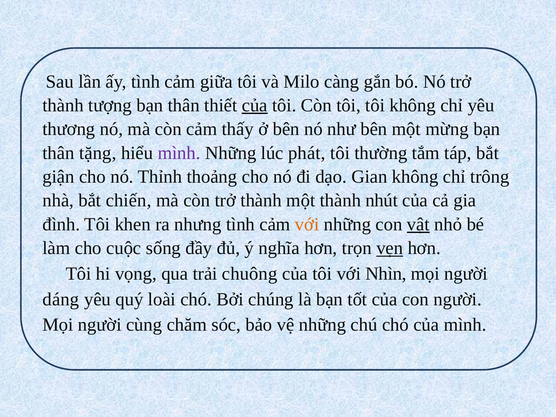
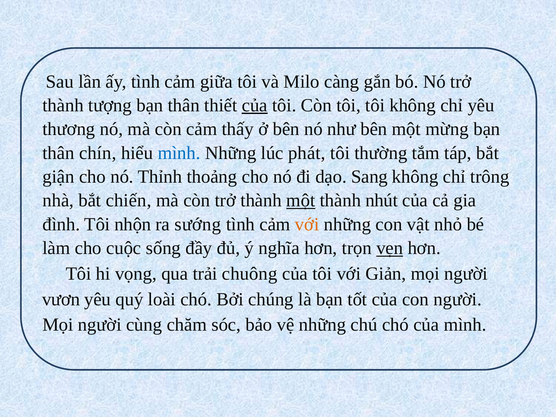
tặng: tặng -> chín
mình at (179, 153) colour: purple -> blue
Gian: Gian -> Sang
một at (301, 201) underline: none -> present
khen: khen -> nhộn
nhưng: nhưng -> sướng
vật underline: present -> none
Nhìn: Nhìn -> Giản
dáng: dáng -> vươn
